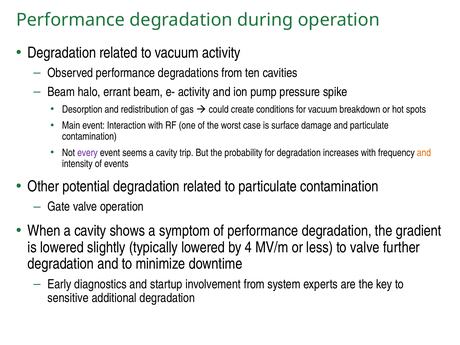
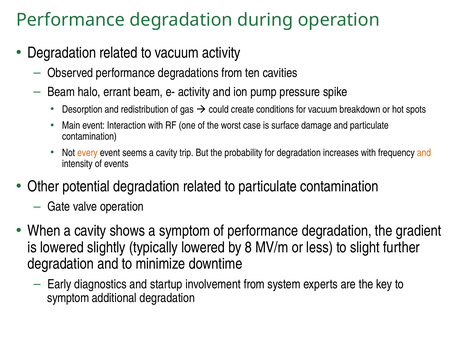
every colour: purple -> orange
4: 4 -> 8
to valve: valve -> slight
sensitive at (68, 298): sensitive -> symptom
